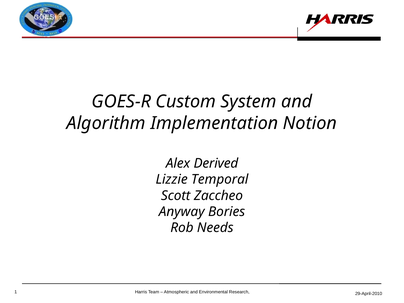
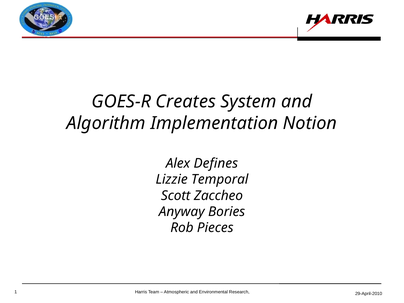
Custom: Custom -> Creates
Derived: Derived -> Defines
Needs: Needs -> Pieces
